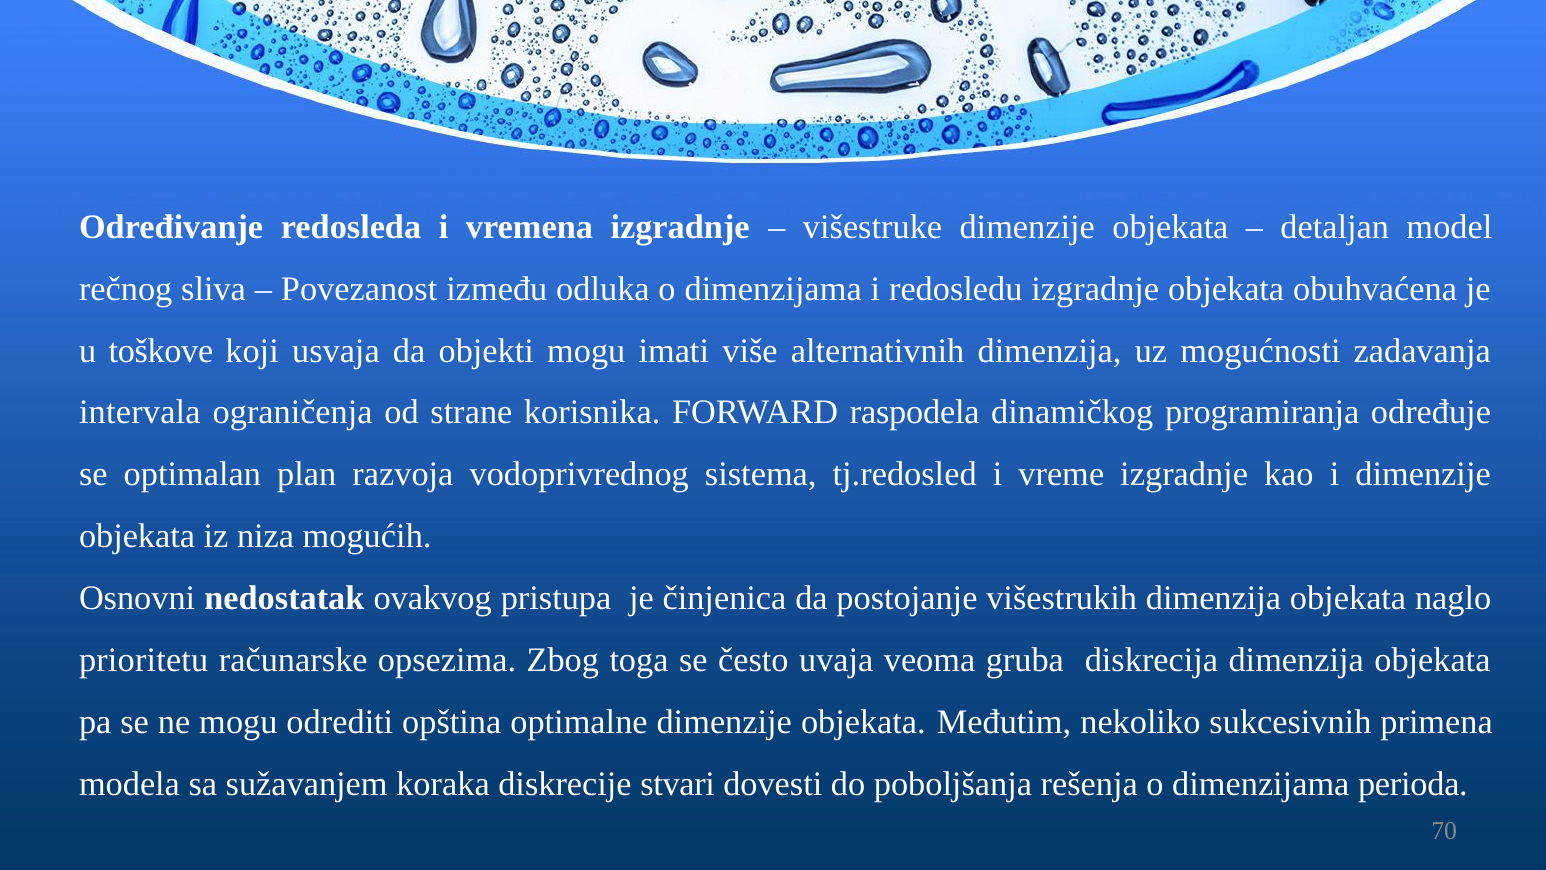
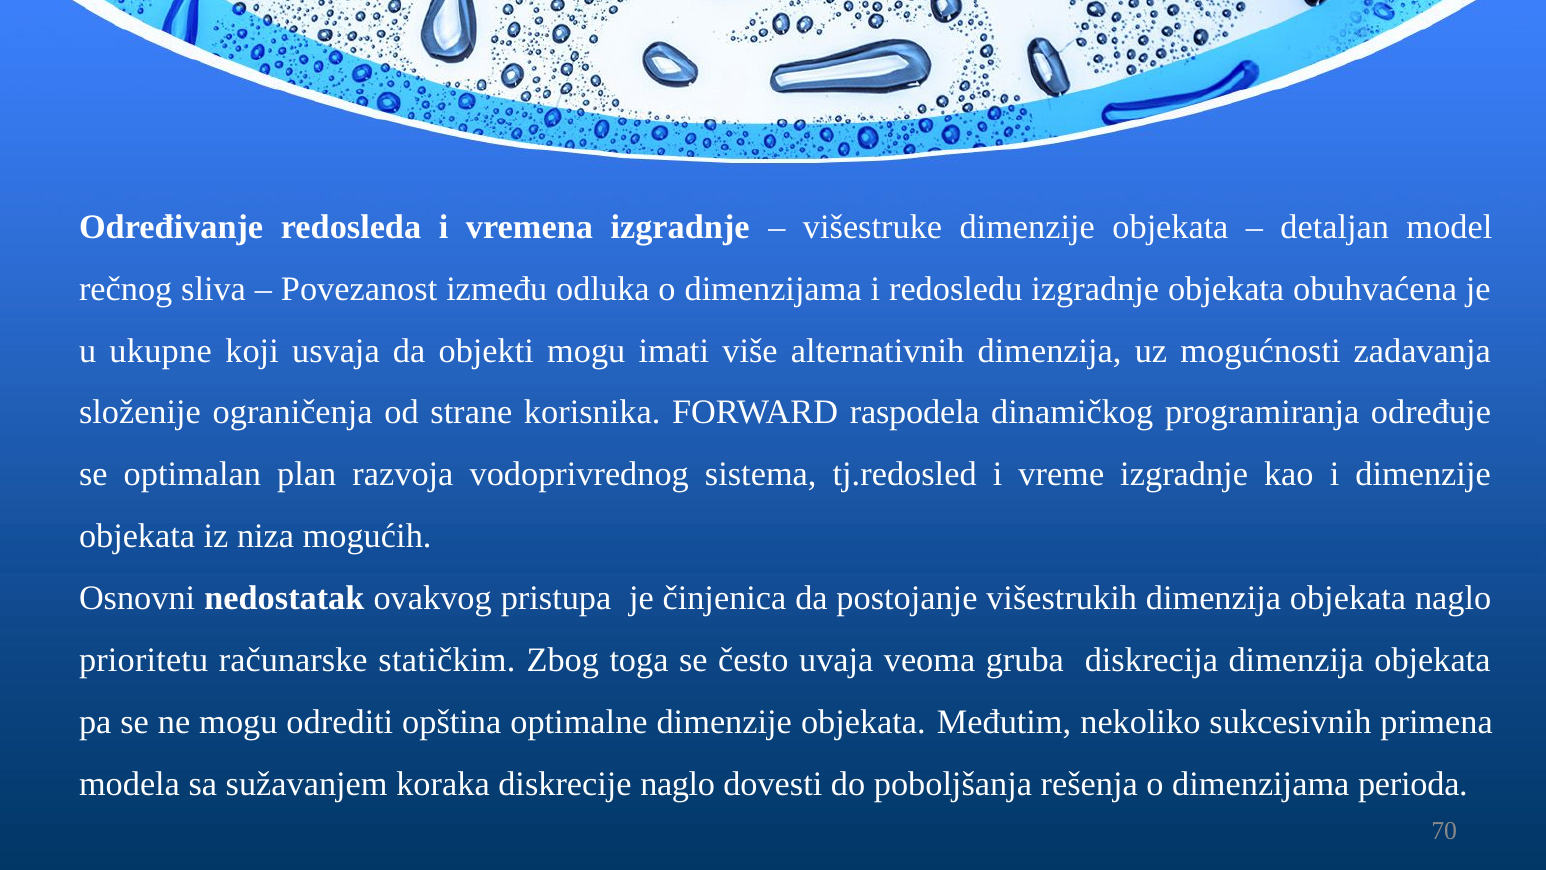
toškove: toškove -> ukupne
intervala: intervala -> složenije
opsezima: opsezima -> statičkim
diskrecije stvari: stvari -> naglo
